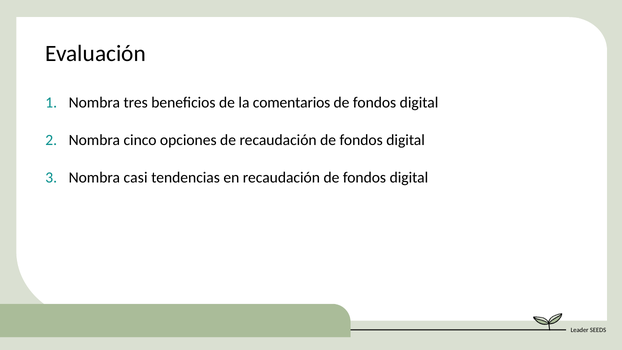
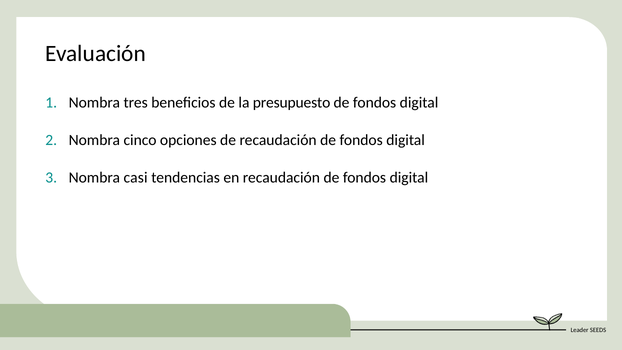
comentarios: comentarios -> presupuesto
